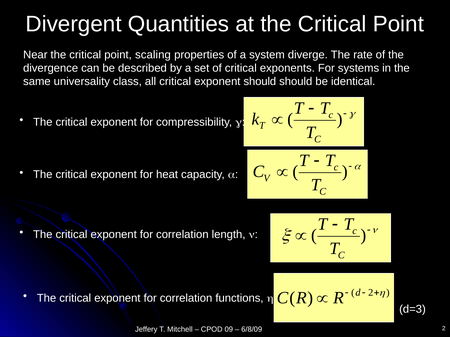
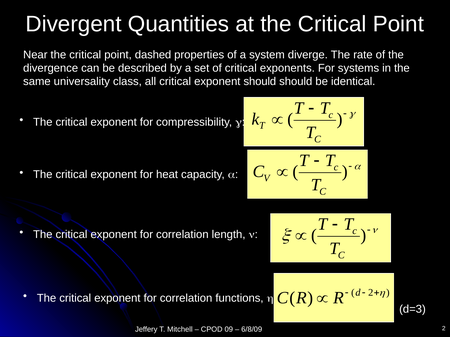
scaling: scaling -> dashed
